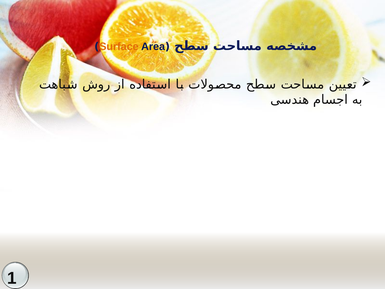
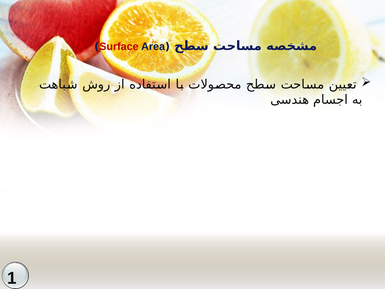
Surface colour: orange -> red
